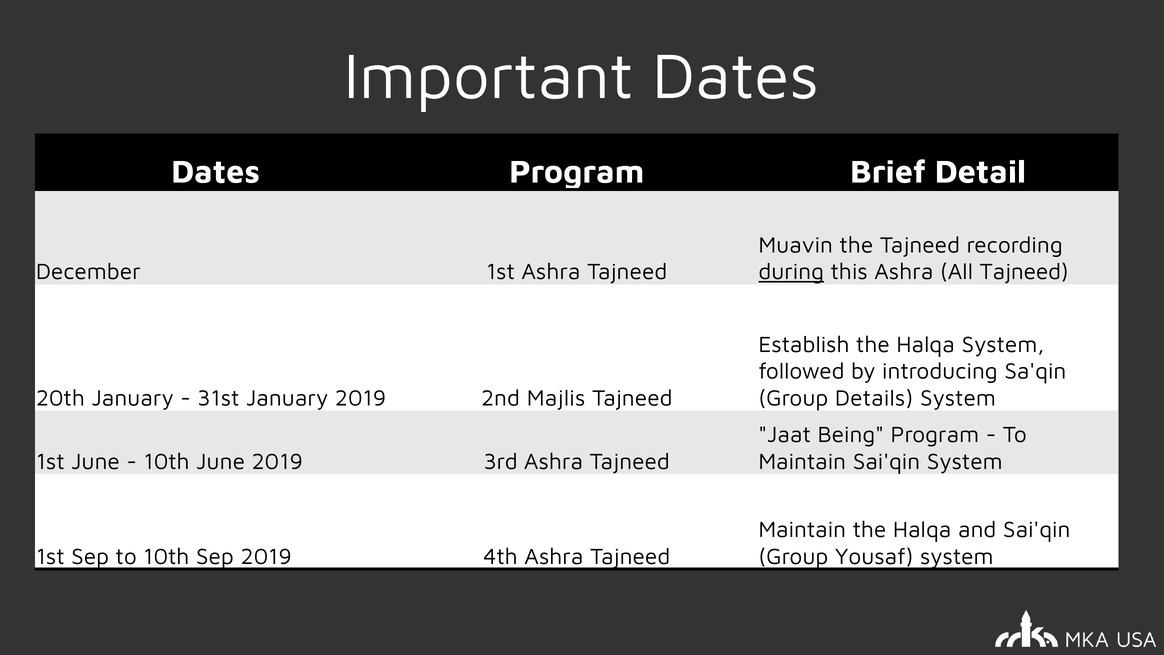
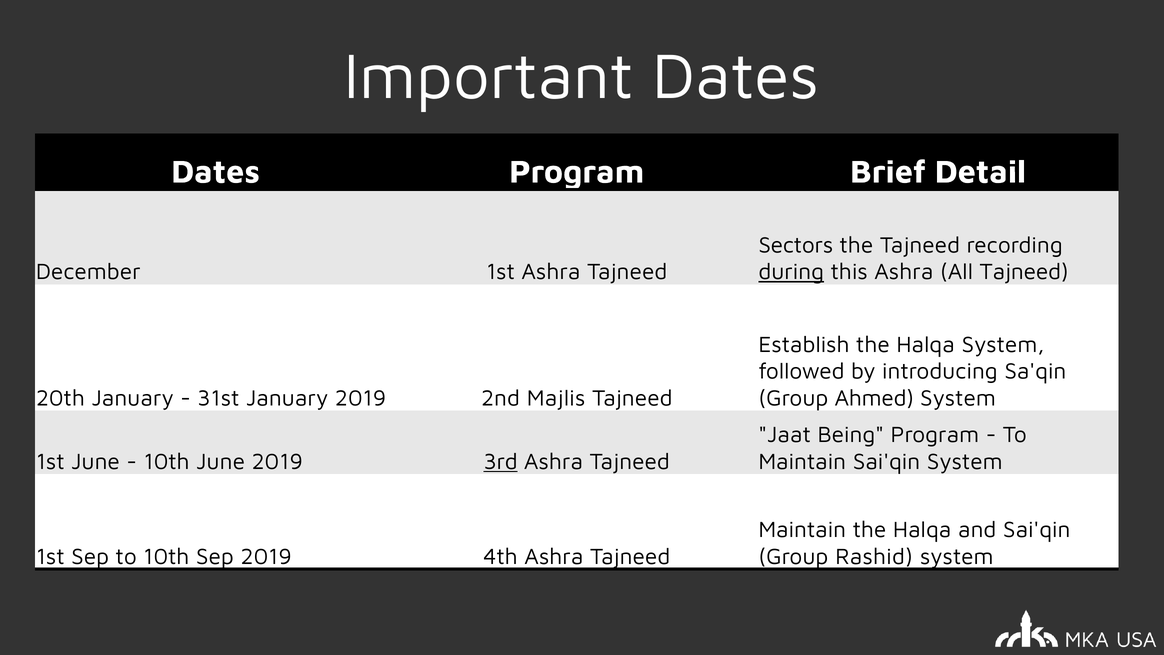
Muavin: Muavin -> Sectors
Details: Details -> Ahmed
3rd underline: none -> present
Yousaf: Yousaf -> Rashid
